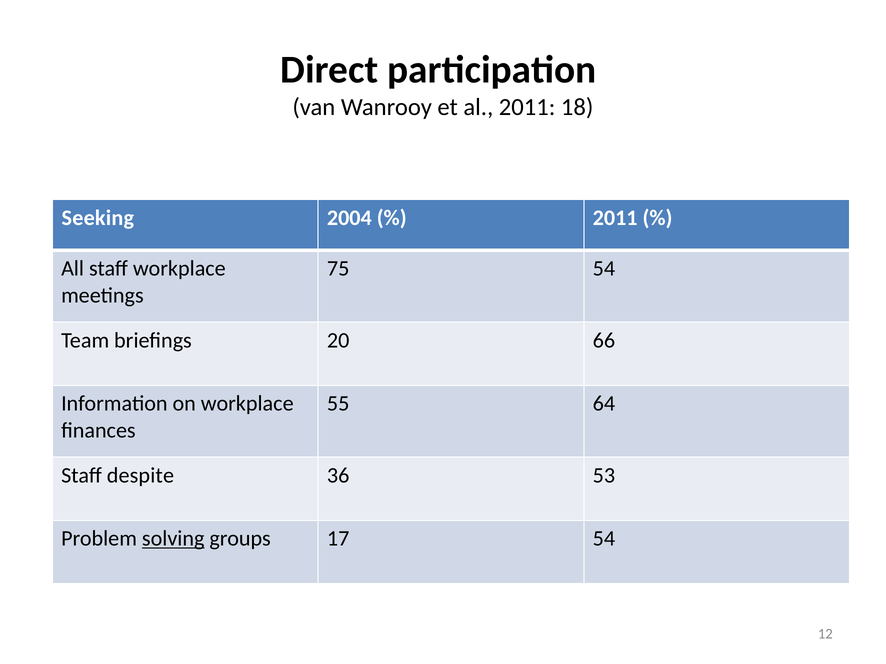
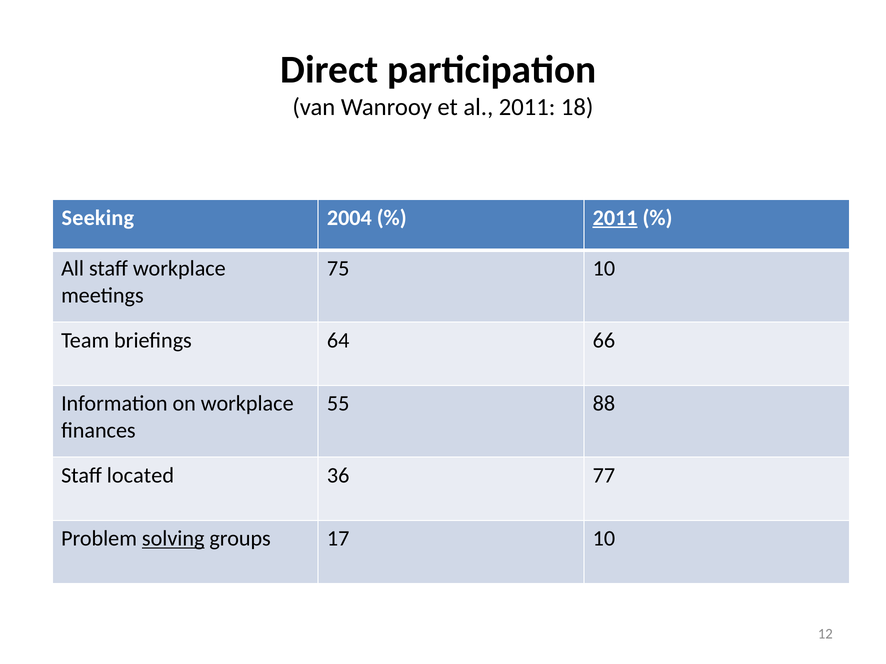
2011 at (615, 218) underline: none -> present
75 54: 54 -> 10
20: 20 -> 64
64: 64 -> 88
despite: despite -> located
53: 53 -> 77
17 54: 54 -> 10
